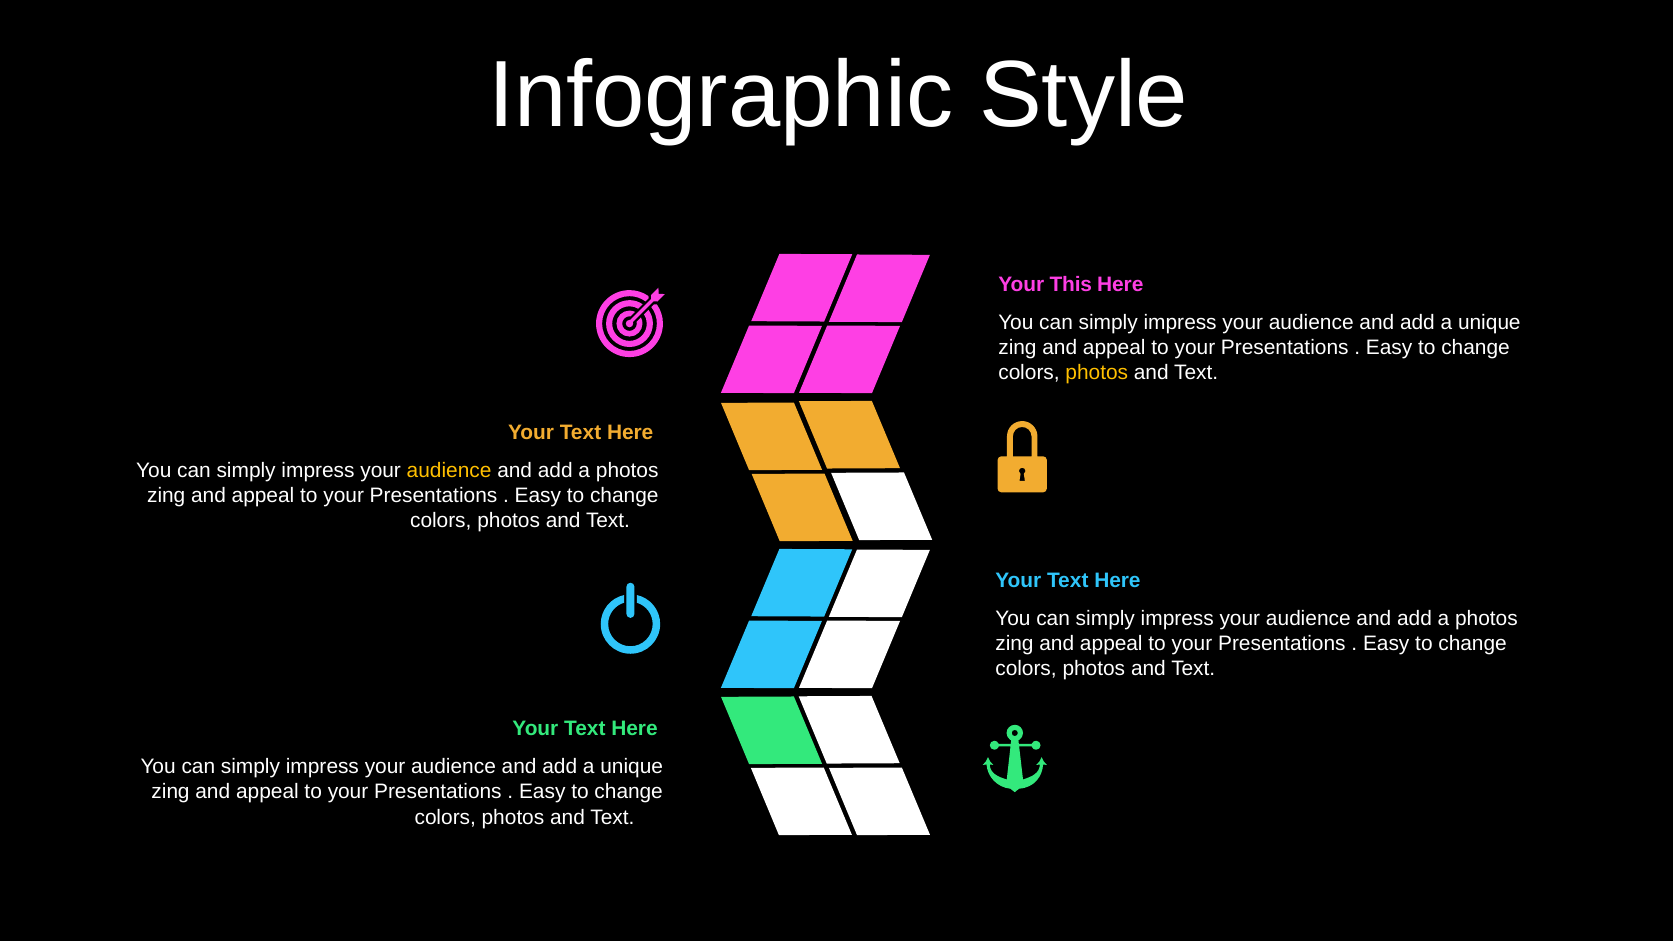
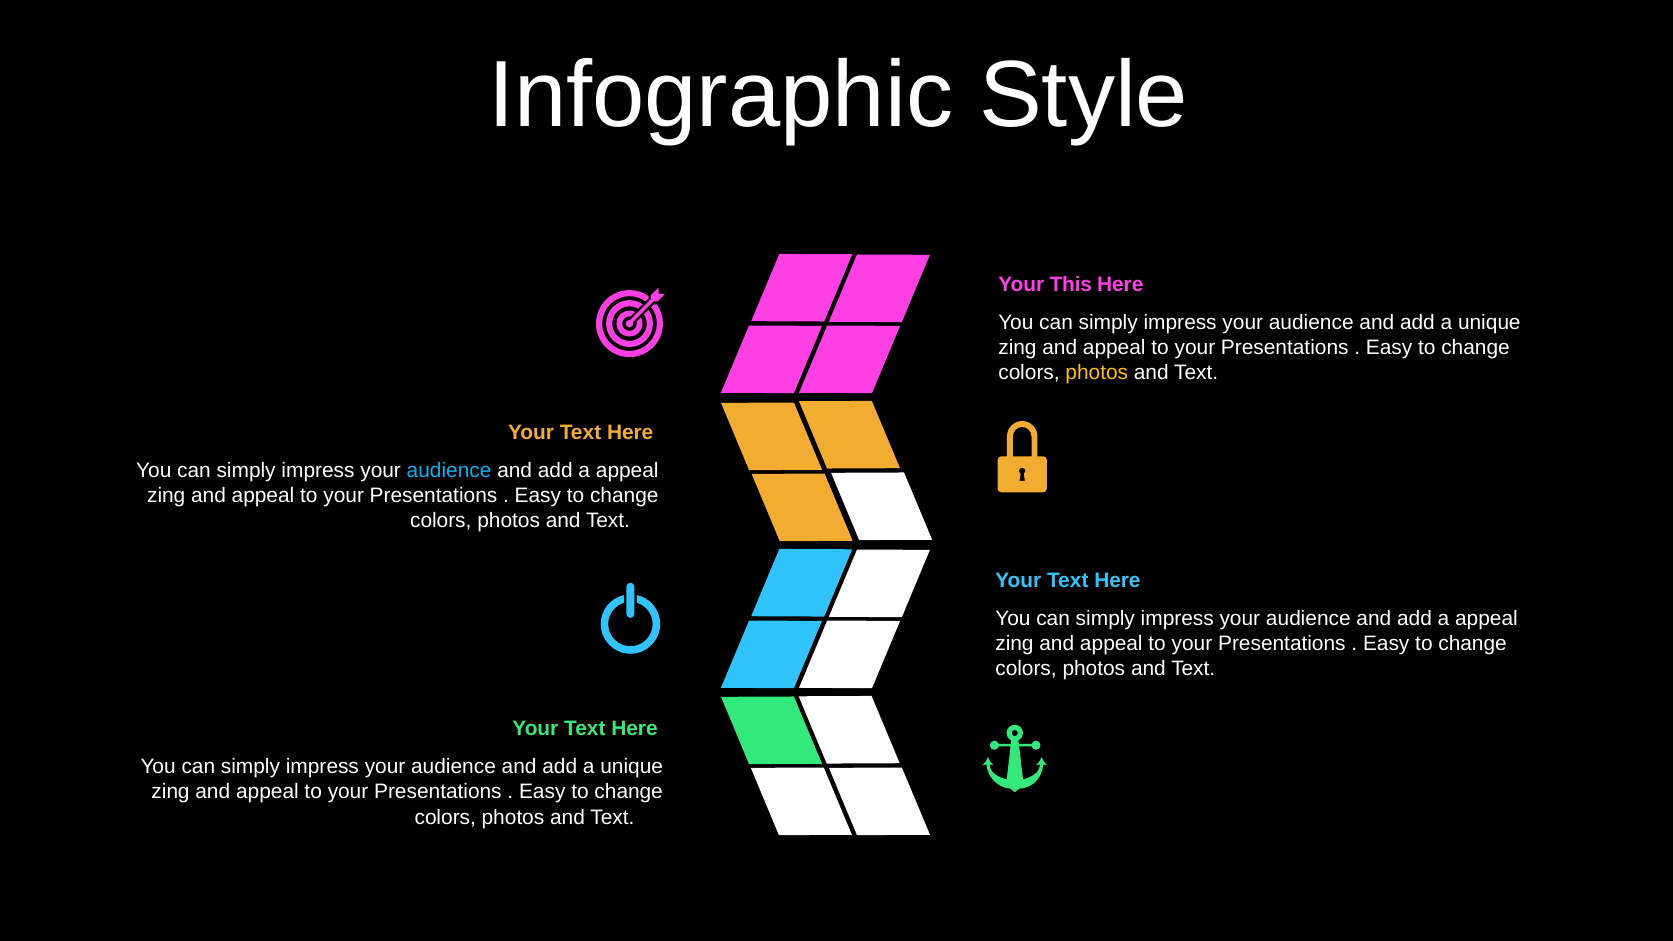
audience at (449, 471) colour: yellow -> light blue
photos at (627, 471): photos -> appeal
photos at (1486, 619): photos -> appeal
